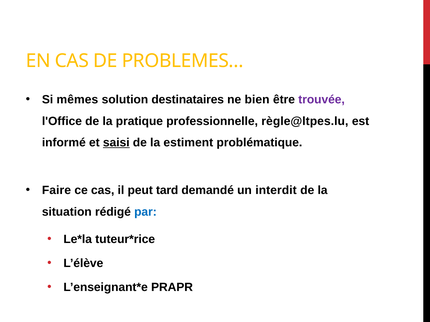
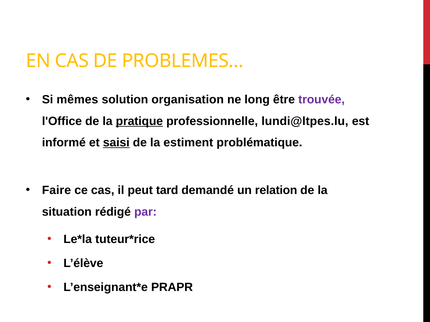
destinataires: destinataires -> organisation
bien: bien -> long
pratique underline: none -> present
règle@ltpes.lu: règle@ltpes.lu -> lundi@ltpes.lu
interdit: interdit -> relation
par colour: blue -> purple
